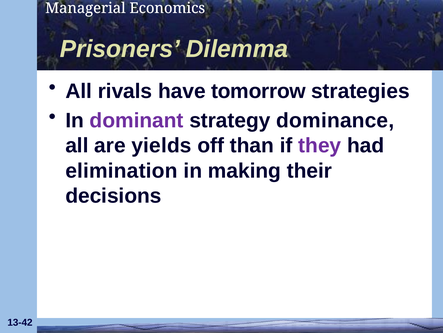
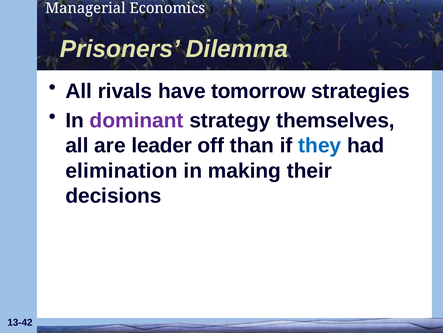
dominance: dominance -> themselves
yields: yields -> leader
they colour: purple -> blue
